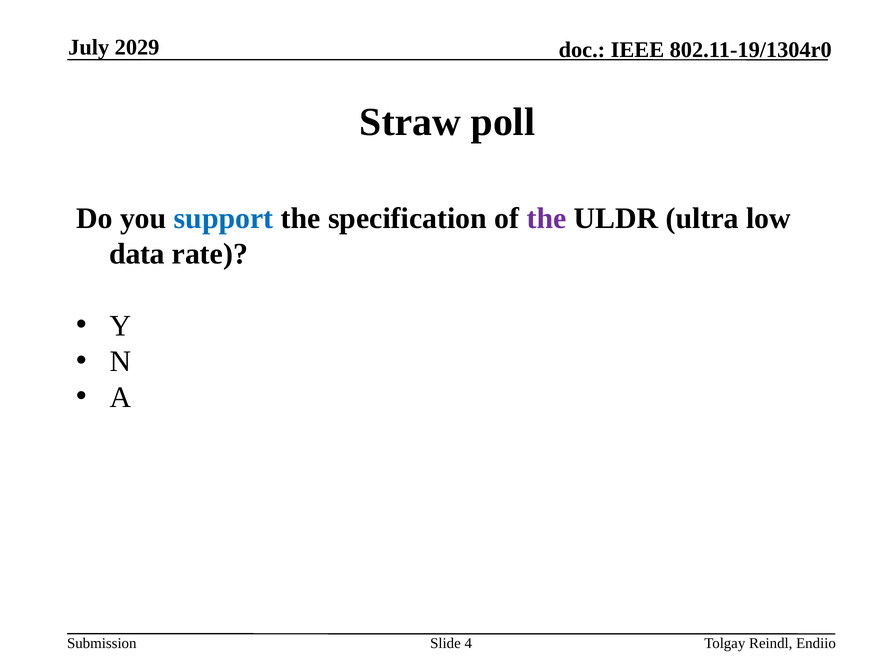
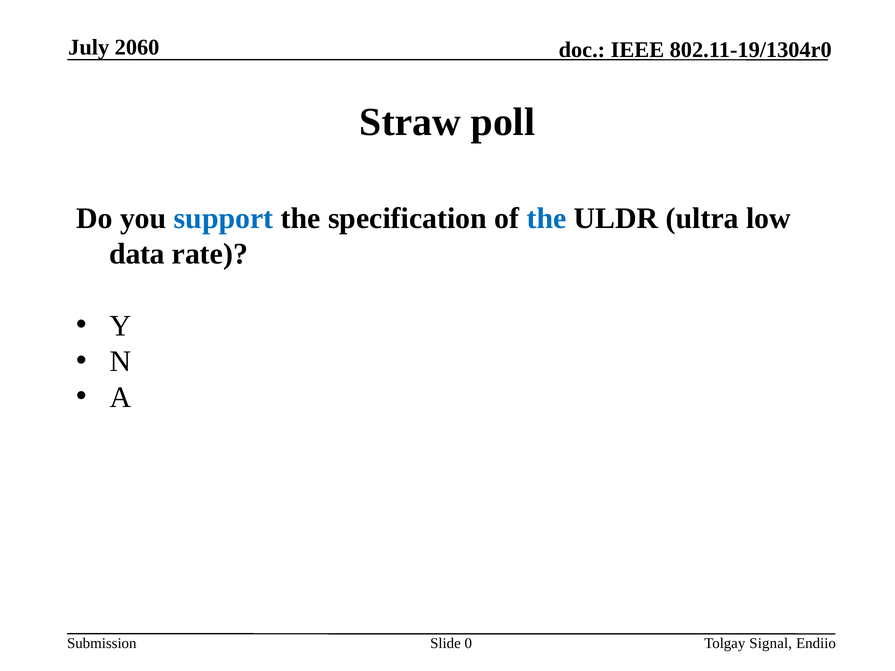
2029: 2029 -> 2060
the at (547, 218) colour: purple -> blue
4: 4 -> 0
Reindl: Reindl -> Signal
